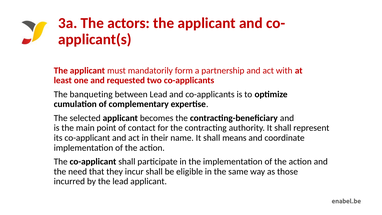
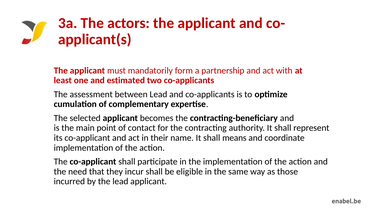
requested: requested -> estimated
banqueting: banqueting -> assessment
